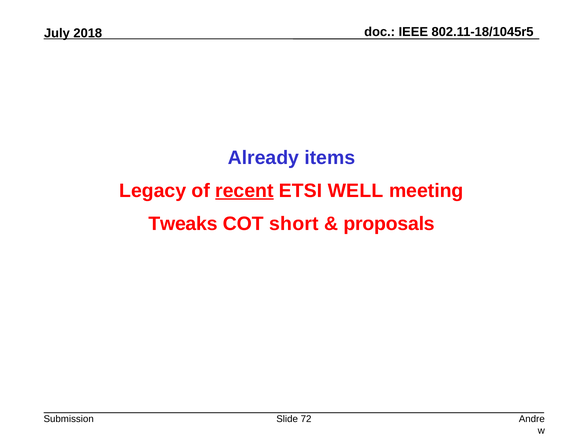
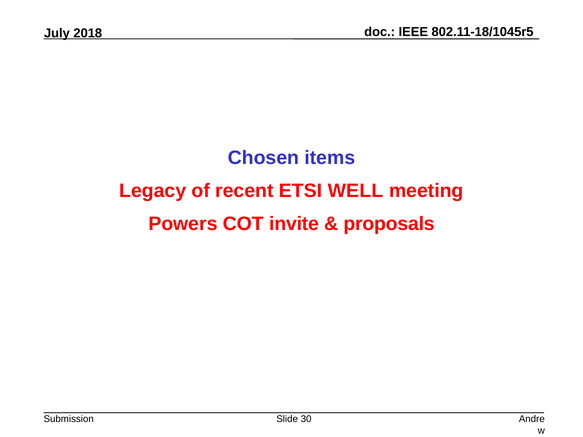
Already: Already -> Chosen
recent underline: present -> none
Tweaks: Tweaks -> Powers
short: short -> invite
72: 72 -> 30
